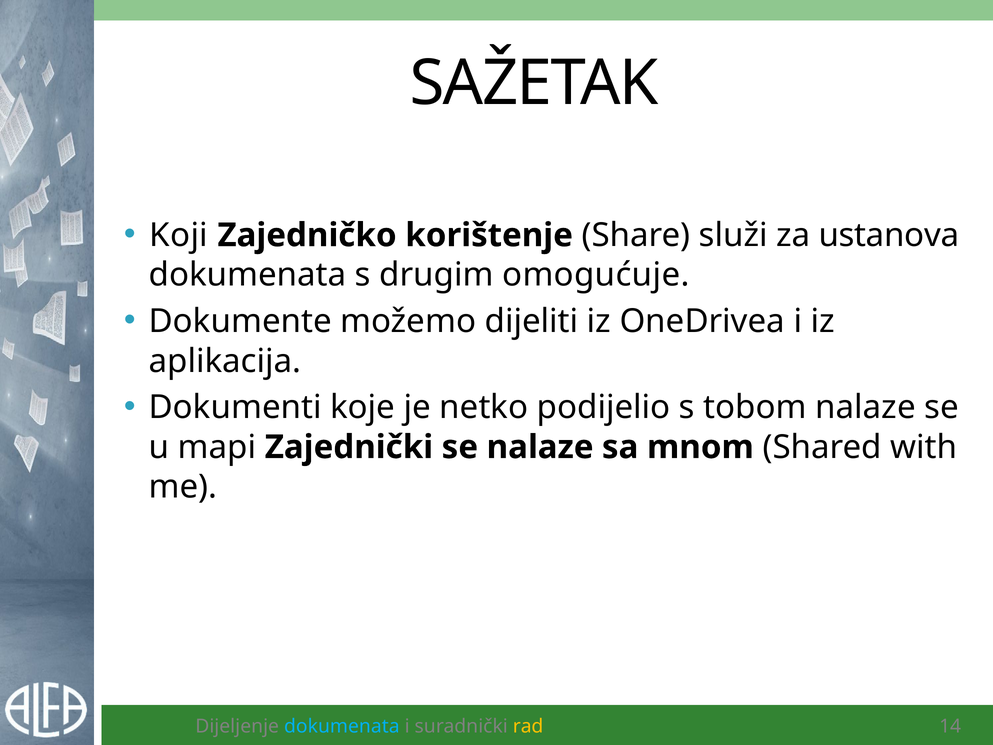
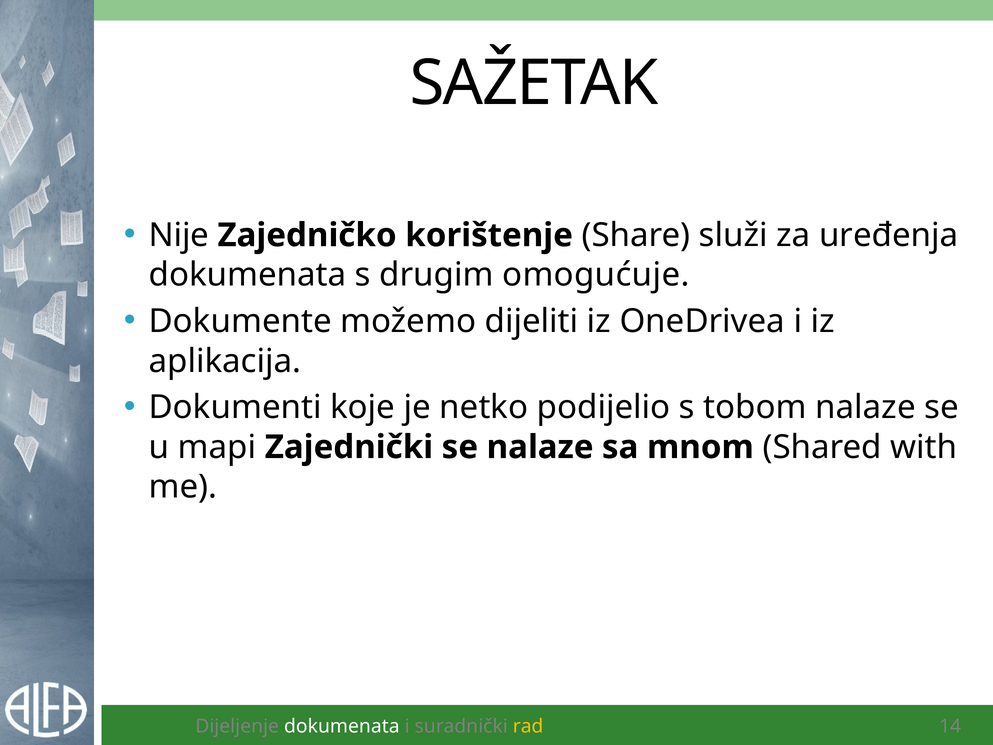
Koji: Koji -> Nije
ustanova: ustanova -> uređenja
dokumenata at (342, 726) colour: light blue -> white
